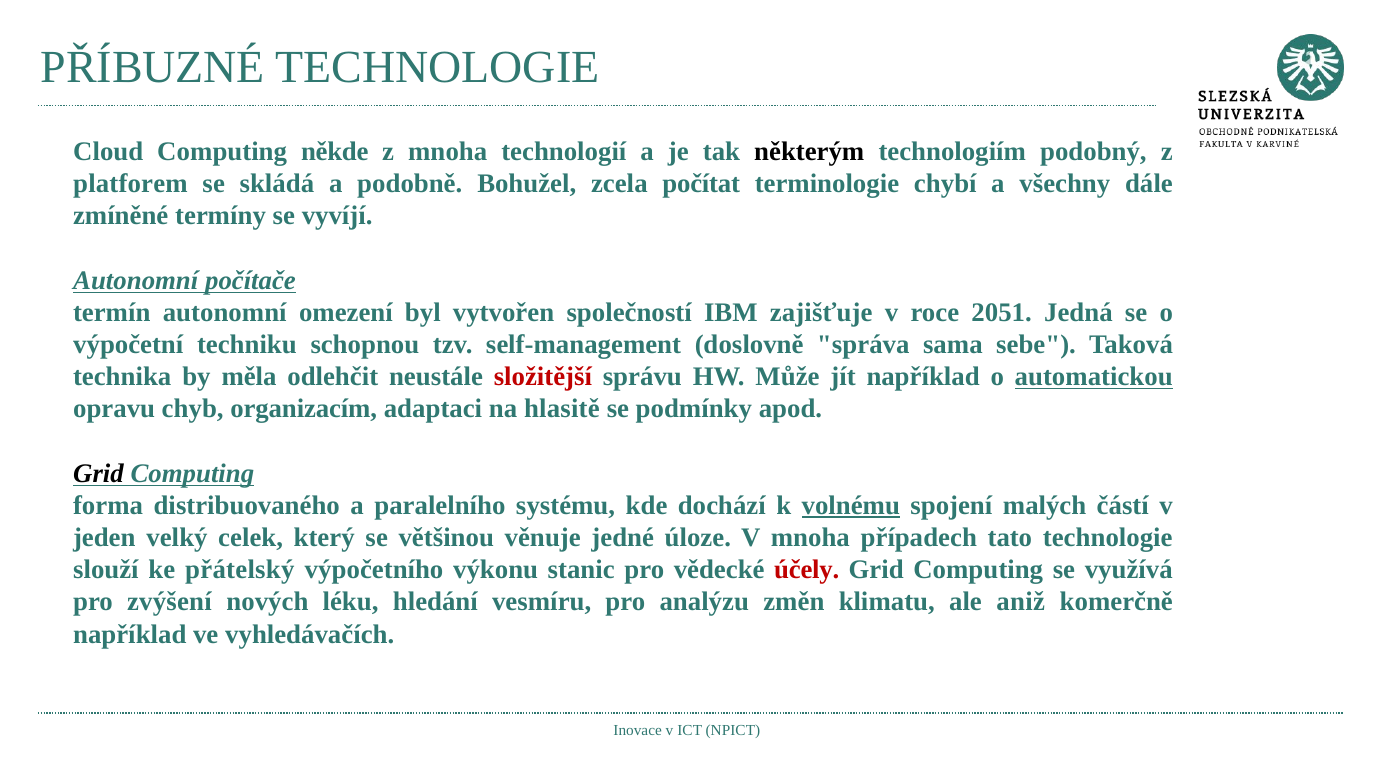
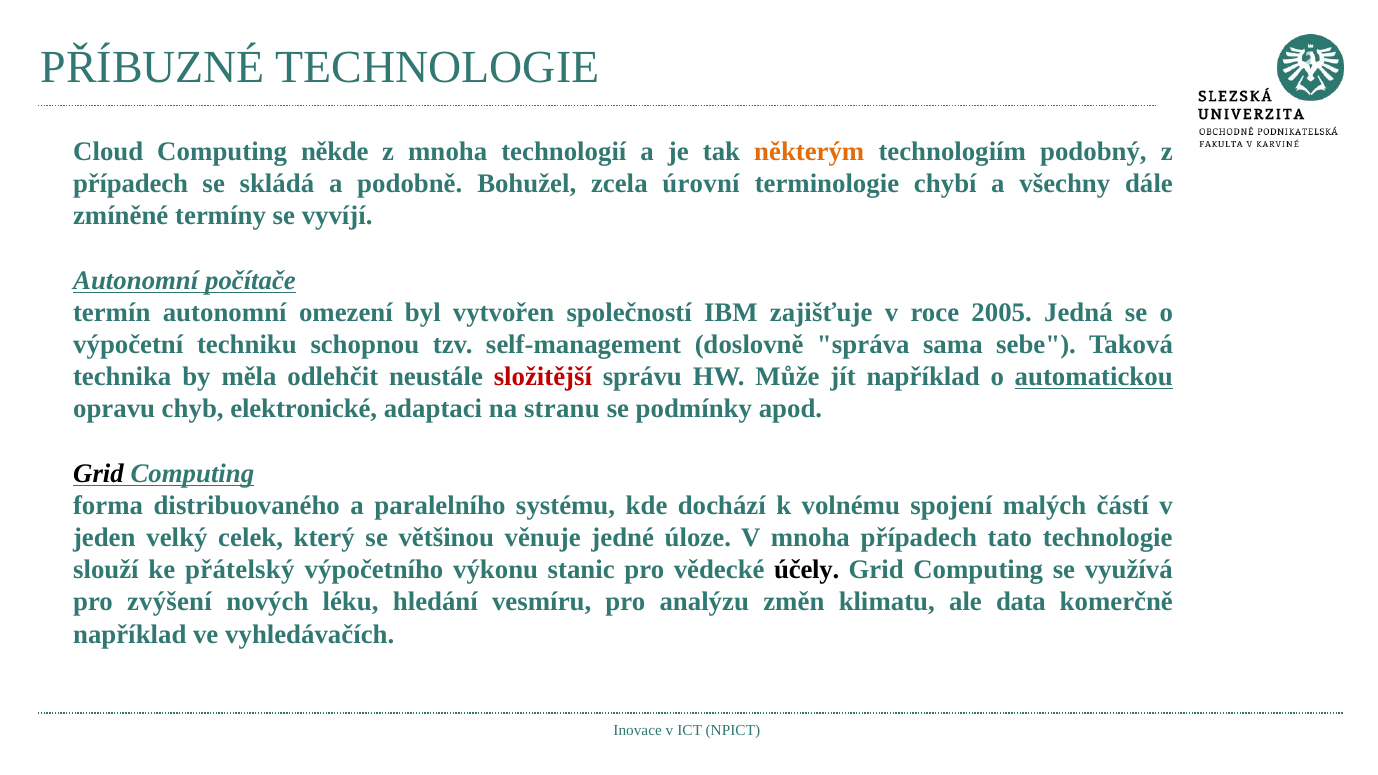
některým colour: black -> orange
platforem at (130, 184): platforem -> případech
počítat: počítat -> úrovní
2051: 2051 -> 2005
organizacím: organizacím -> elektronické
hlasitě: hlasitě -> stranu
volnému underline: present -> none
účely colour: red -> black
aniž: aniž -> data
